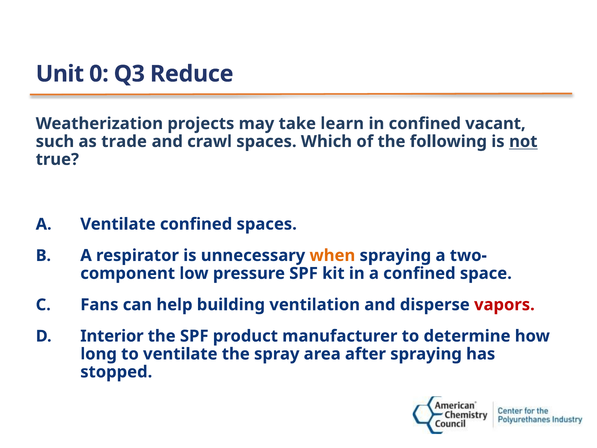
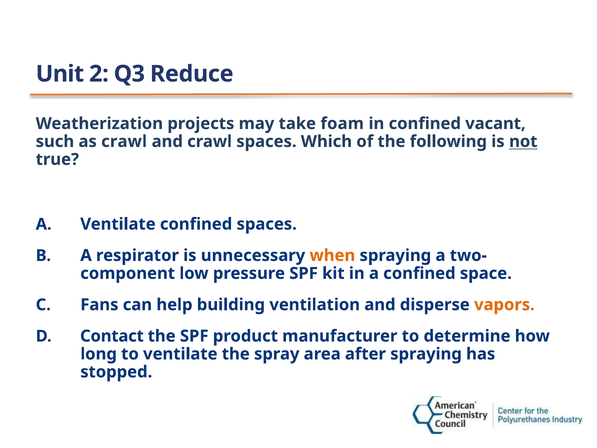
0: 0 -> 2
learn: learn -> foam
as trade: trade -> crawl
vapors colour: red -> orange
Interior: Interior -> Contact
